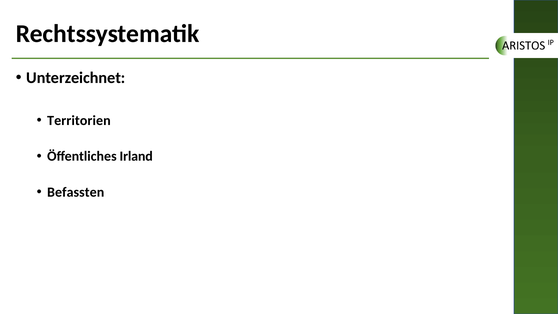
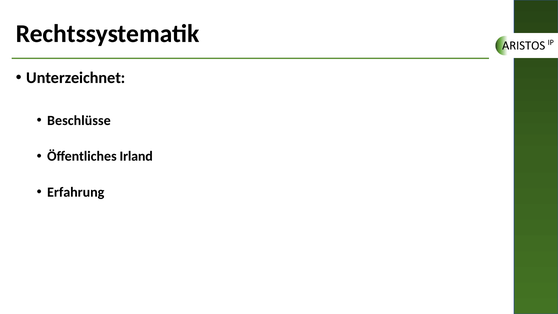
Territorien: Territorien -> Beschlüsse
Befassten: Befassten -> Erfahrung
